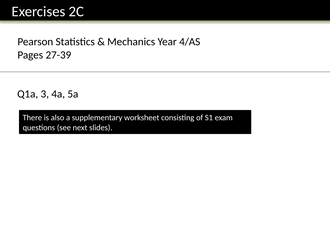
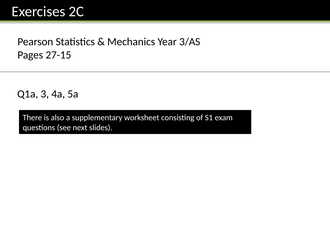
4/AS: 4/AS -> 3/AS
27-39: 27-39 -> 27-15
